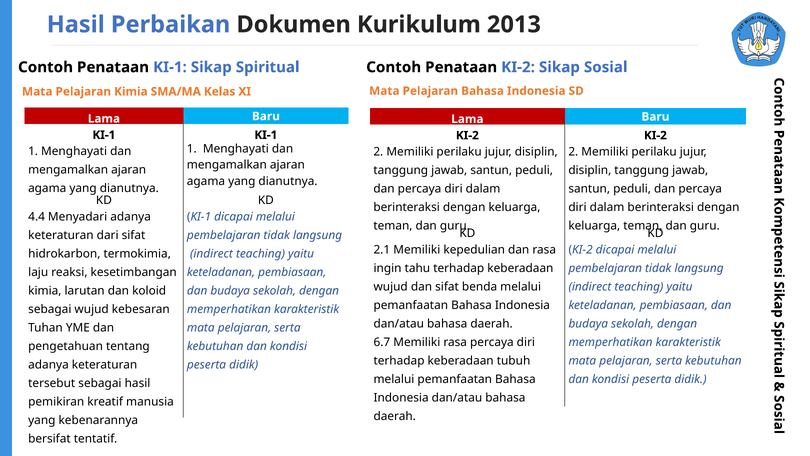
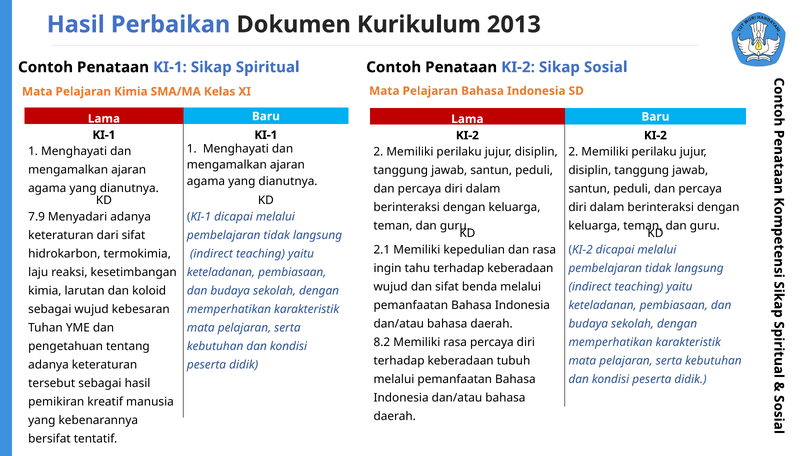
4.4: 4.4 -> 7.9
6.7: 6.7 -> 8.2
